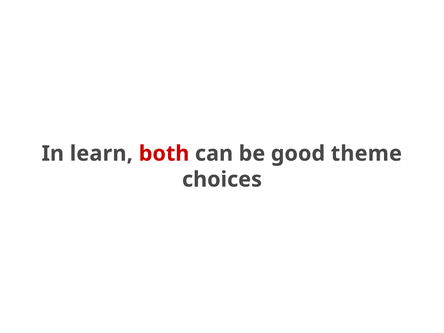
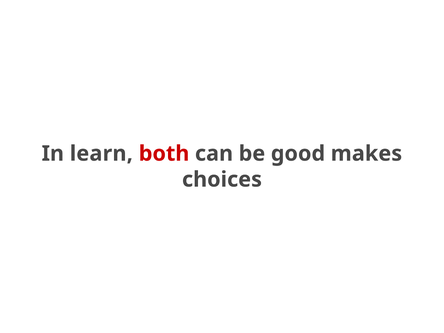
theme: theme -> makes
